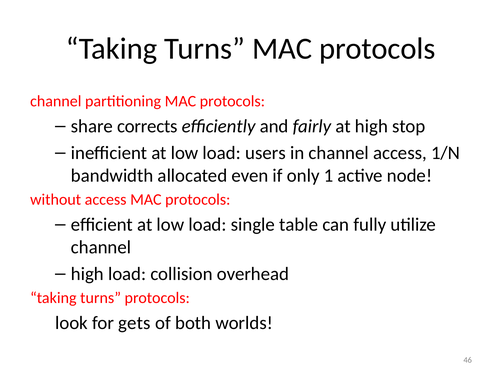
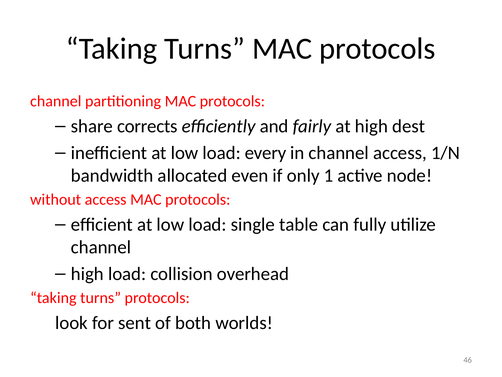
stop: stop -> dest
users: users -> every
gets: gets -> sent
